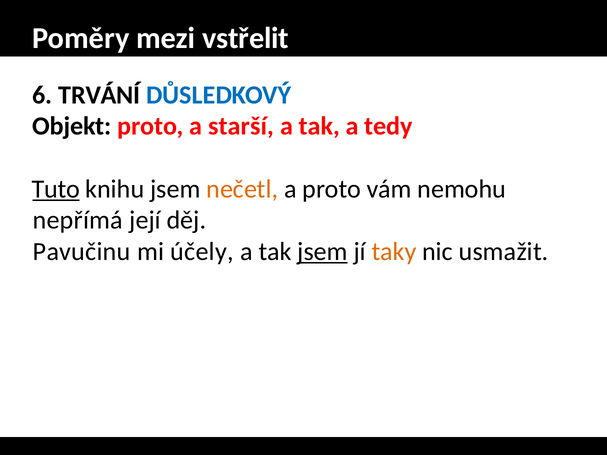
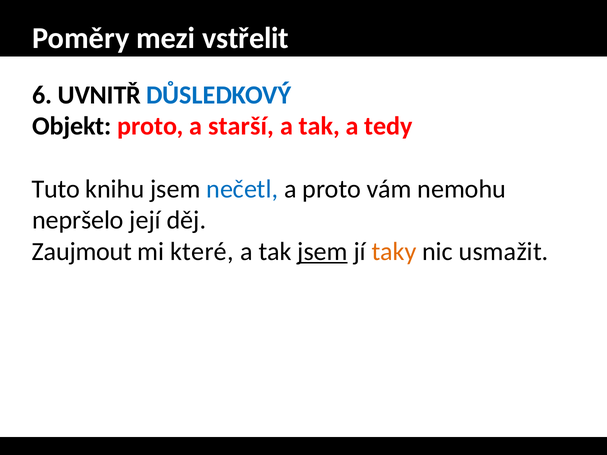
TRVÁNÍ: TRVÁNÍ -> UVNITŘ
Tuto underline: present -> none
nečetl colour: orange -> blue
nepřímá: nepřímá -> nepršelo
Pavučinu: Pavučinu -> Zaujmout
účely: účely -> které
